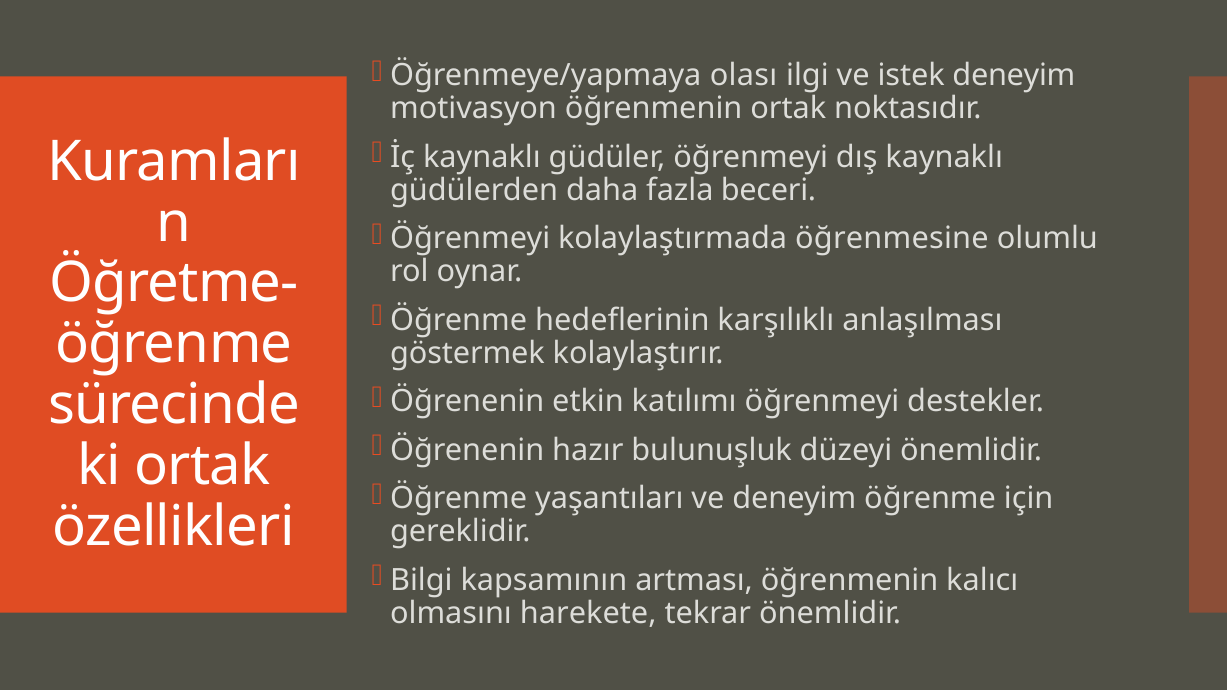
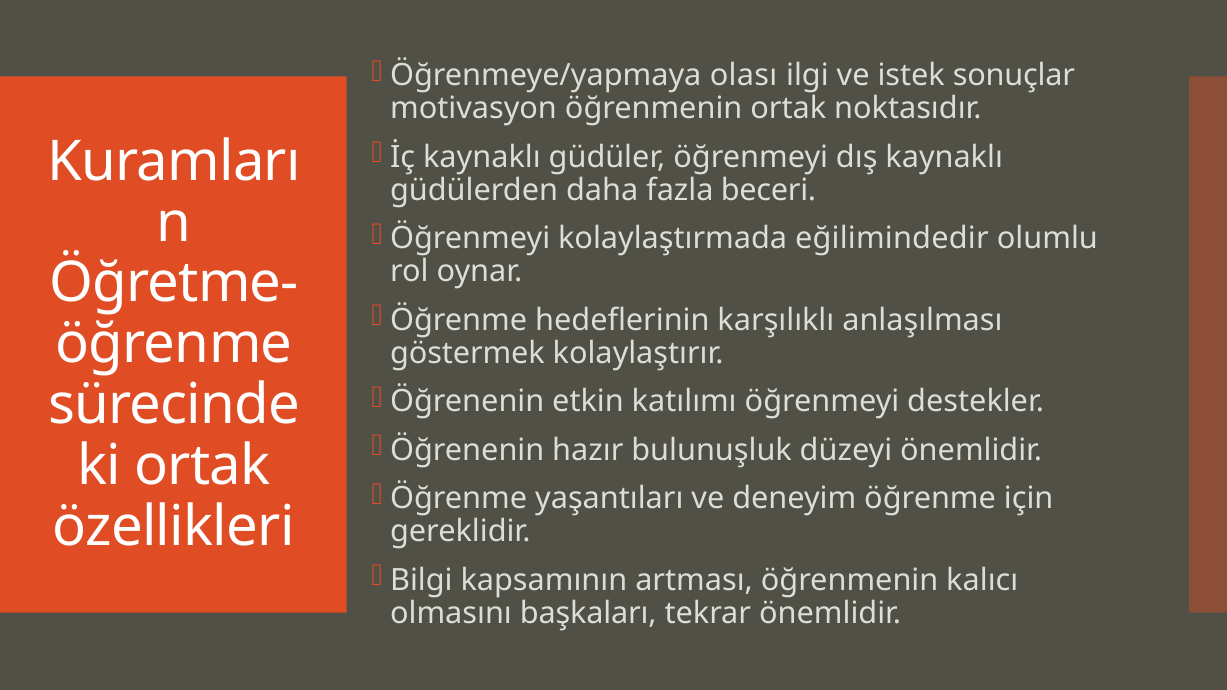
istek deneyim: deneyim -> sonuçlar
öğrenmesine: öğrenmesine -> eğilimindedir
harekete: harekete -> başkaları
